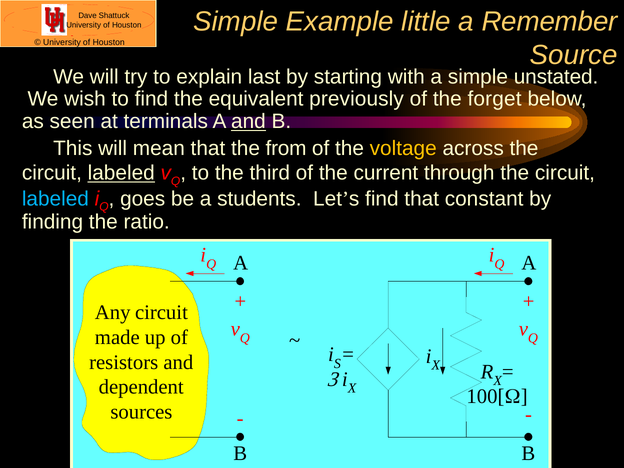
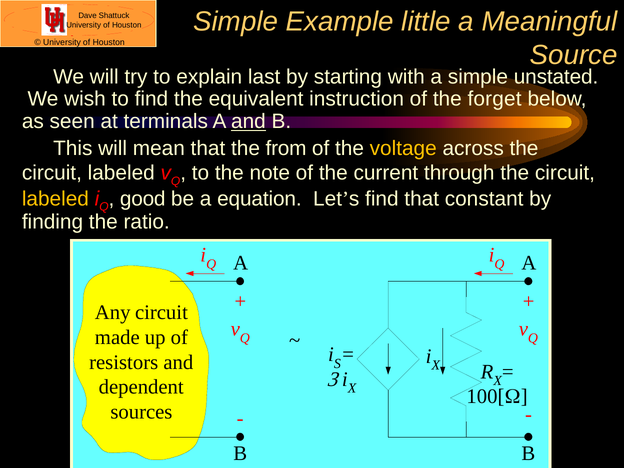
Remember: Remember -> Meaningful
previously: previously -> instruction
labeled at (121, 173) underline: present -> none
third: third -> note
labeled at (55, 199) colour: light blue -> yellow
goes: goes -> good
students: students -> equation
